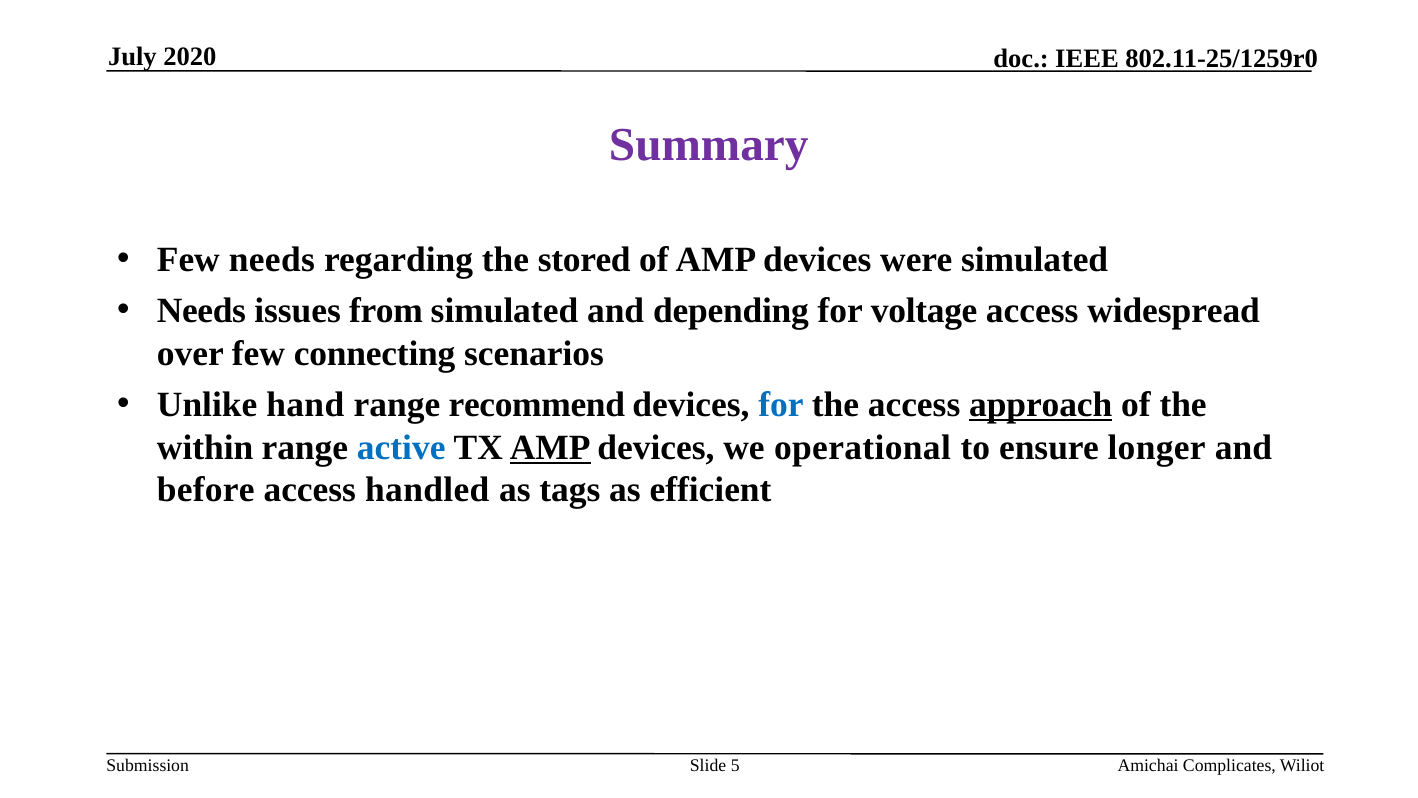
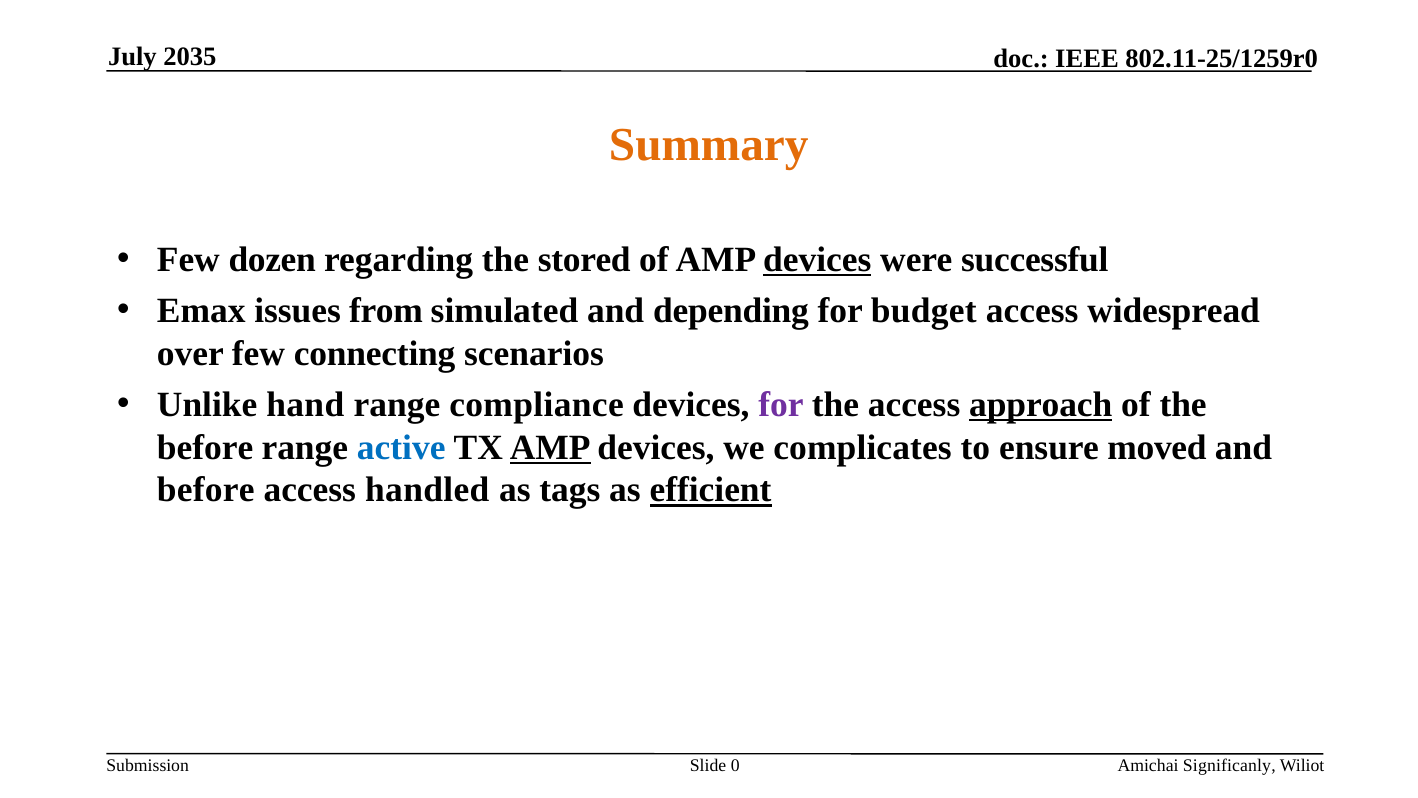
2020: 2020 -> 2035
Summary colour: purple -> orange
Few needs: needs -> dozen
devices at (817, 260) underline: none -> present
were simulated: simulated -> successful
Needs at (201, 311): Needs -> Emax
voltage: voltage -> budget
recommend: recommend -> compliance
for at (781, 405) colour: blue -> purple
within at (205, 447): within -> before
operational: operational -> complicates
longer: longer -> moved
efficient underline: none -> present
5: 5 -> 0
Complicates: Complicates -> Significanly
